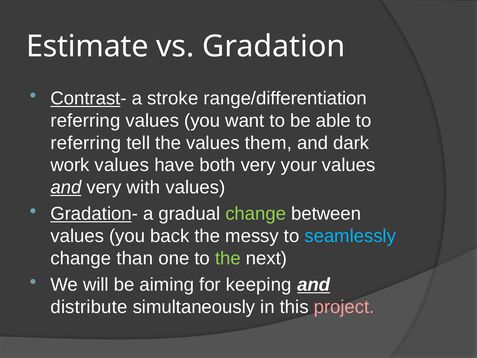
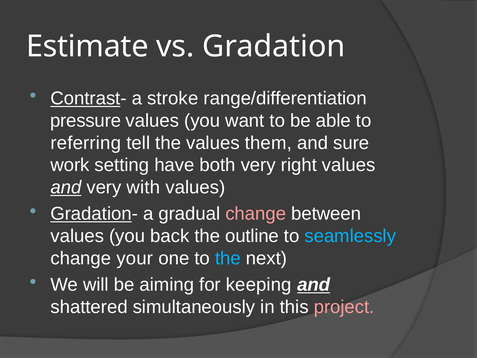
referring at (85, 121): referring -> pressure
dark: dark -> sure
work values: values -> setting
your: your -> right
change at (256, 214) colour: light green -> pink
messy: messy -> outline
than: than -> your
the at (228, 258) colour: light green -> light blue
distribute: distribute -> shattered
